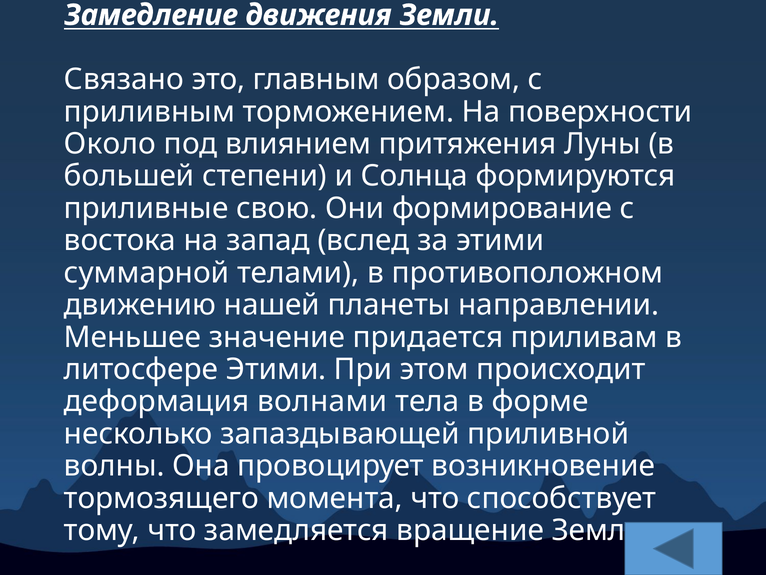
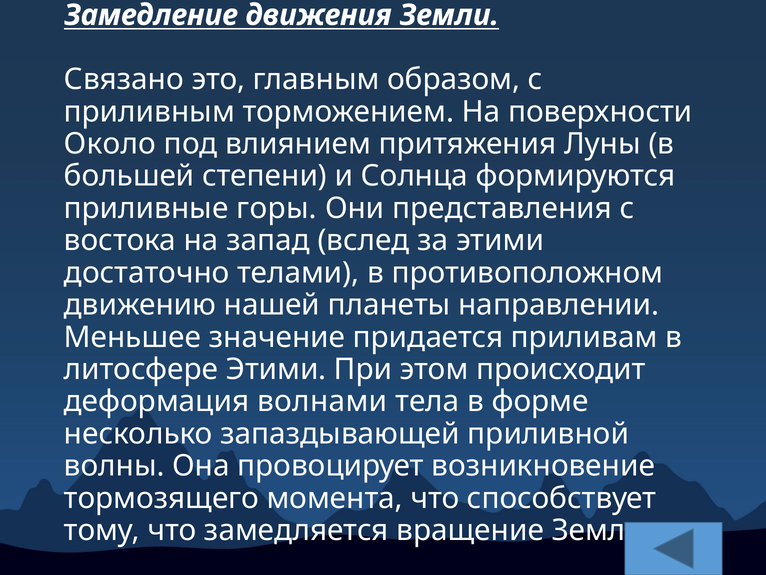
свою: свою -> горы
формирование: формирование -> представления
суммарной: суммарной -> достаточно
